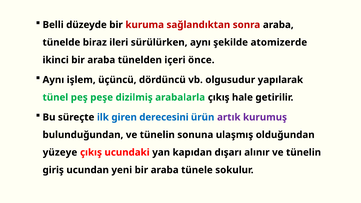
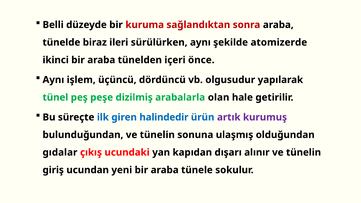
arabalarla çıkış: çıkış -> olan
derecesini: derecesini -> halindedir
yüzeye: yüzeye -> gıdalar
